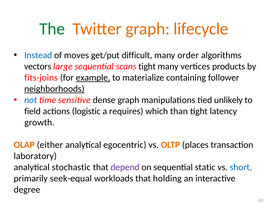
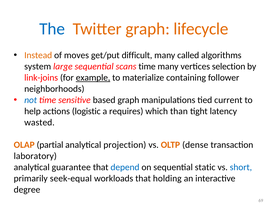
The colour: green -> blue
Instead colour: blue -> orange
order: order -> called
vectors: vectors -> system
scans tight: tight -> time
products: products -> selection
fits-joins: fits-joins -> link-joins
neighborhoods underline: present -> none
dense: dense -> based
unlikely: unlikely -> current
field: field -> help
growth: growth -> wasted
either: either -> partial
egocentric: egocentric -> projection
places: places -> dense
stochastic: stochastic -> guarantee
depend colour: purple -> blue
